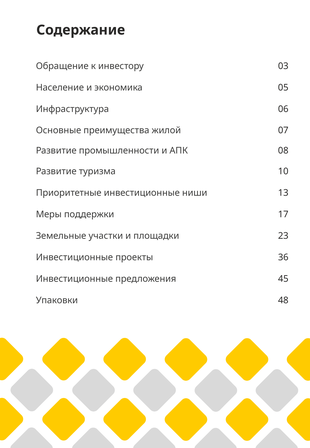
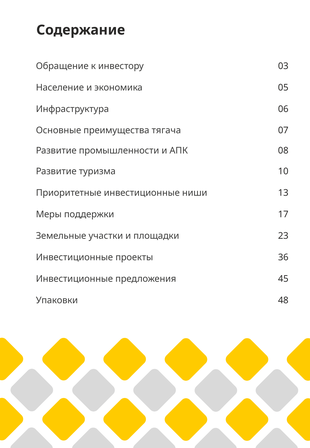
жилой: жилой -> тягача
